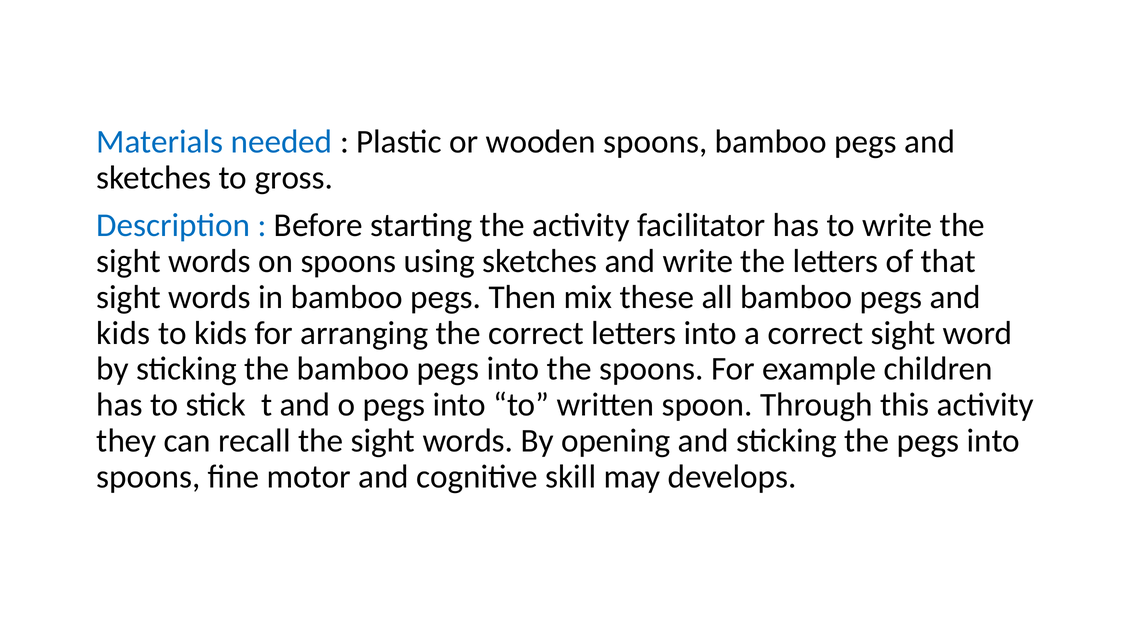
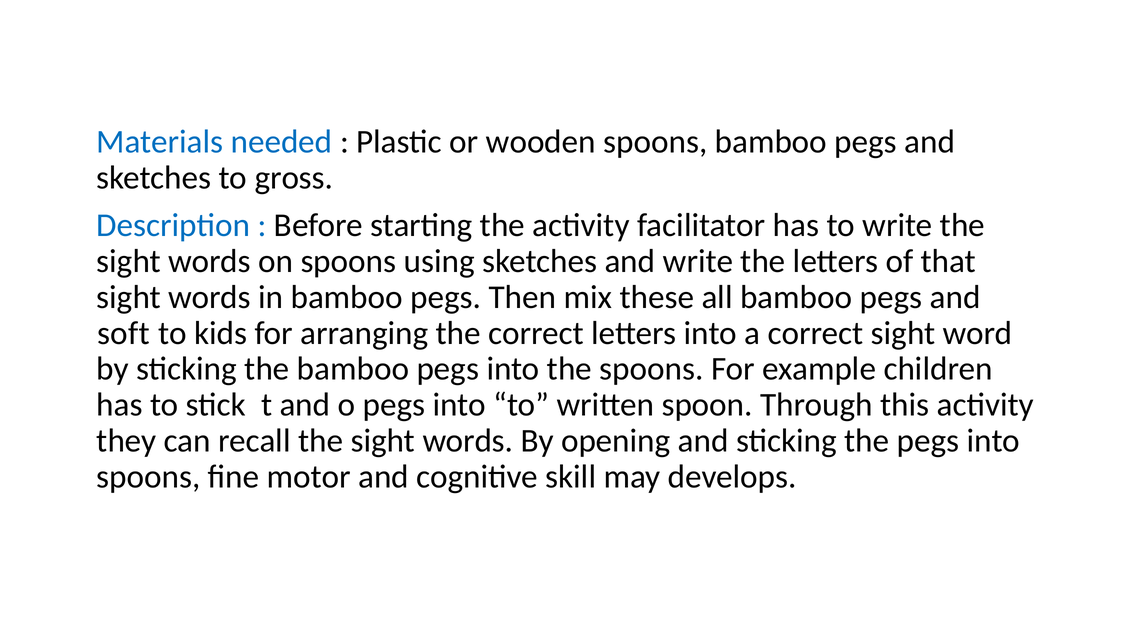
kids at (123, 333): kids -> soft
